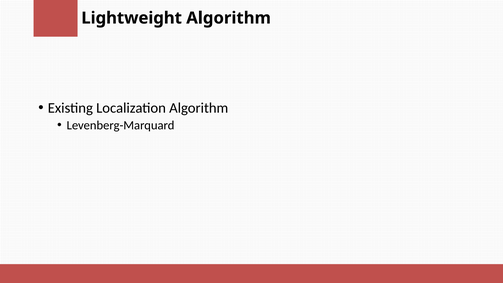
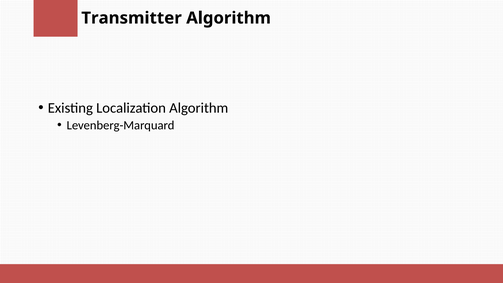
Lightweight: Lightweight -> Transmitter
